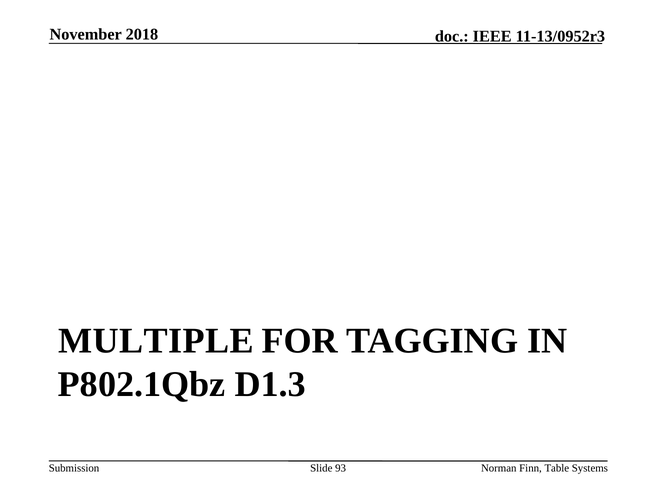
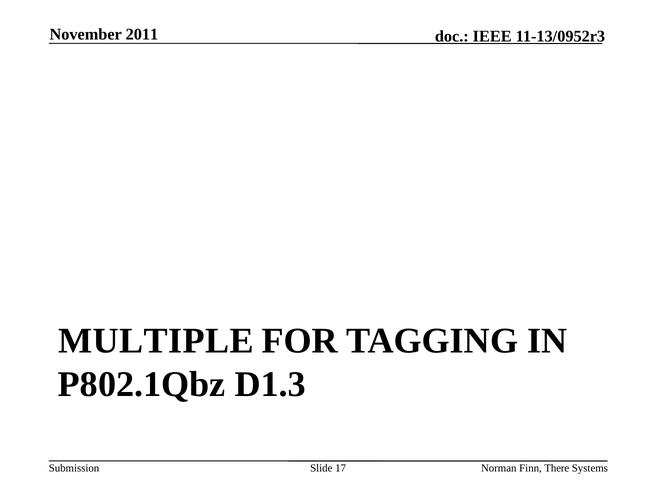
2018: 2018 -> 2011
93: 93 -> 17
Table: Table -> There
